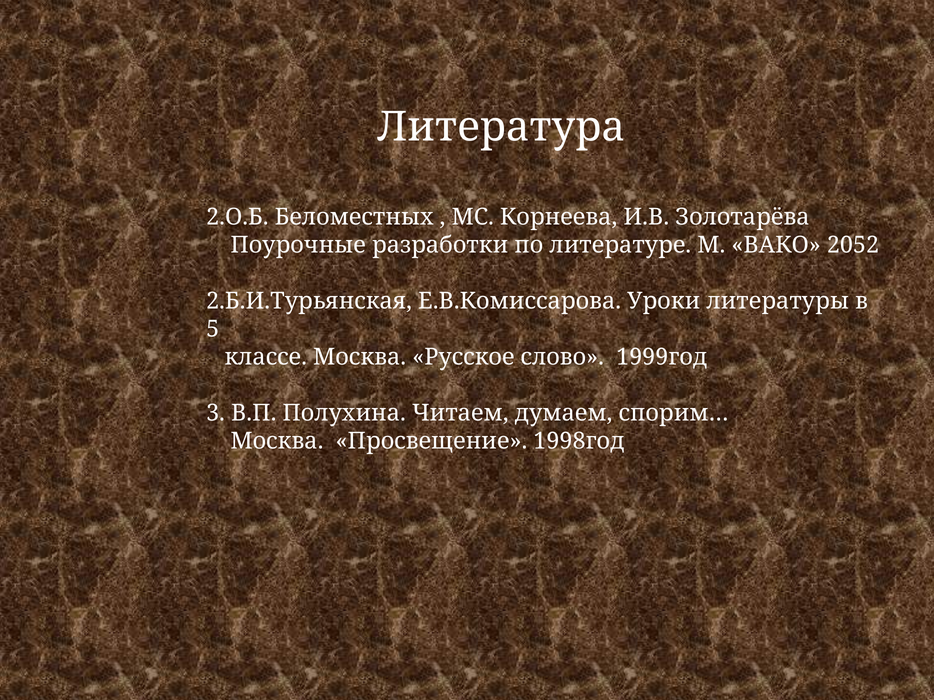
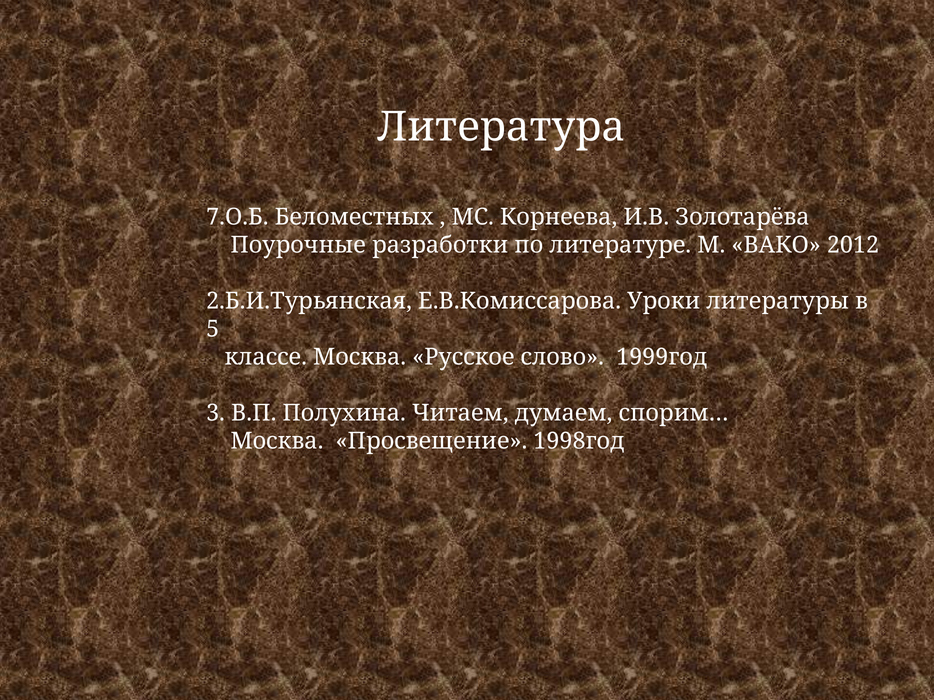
2.О.Б: 2.О.Б -> 7.О.Б
2052: 2052 -> 2012
